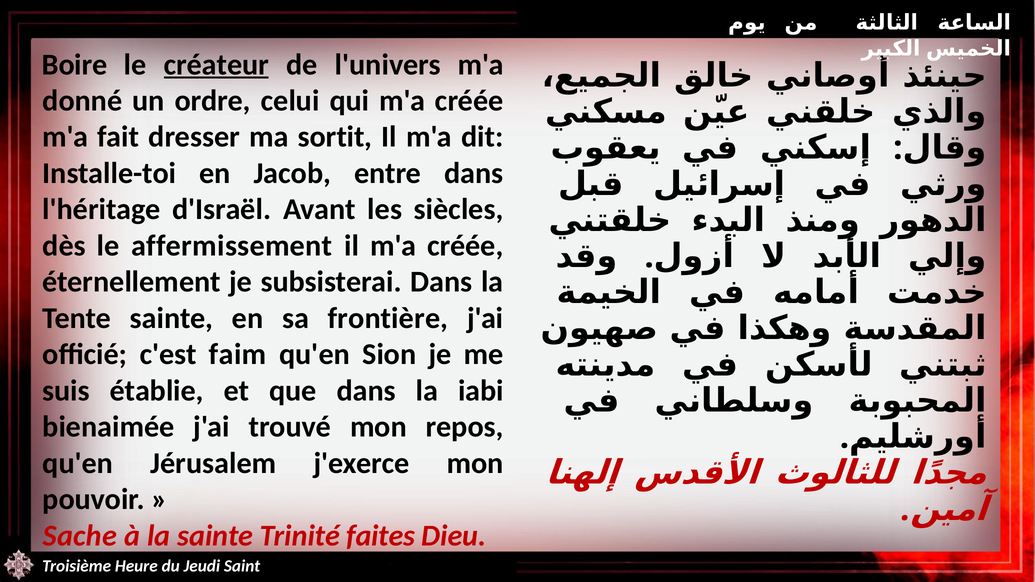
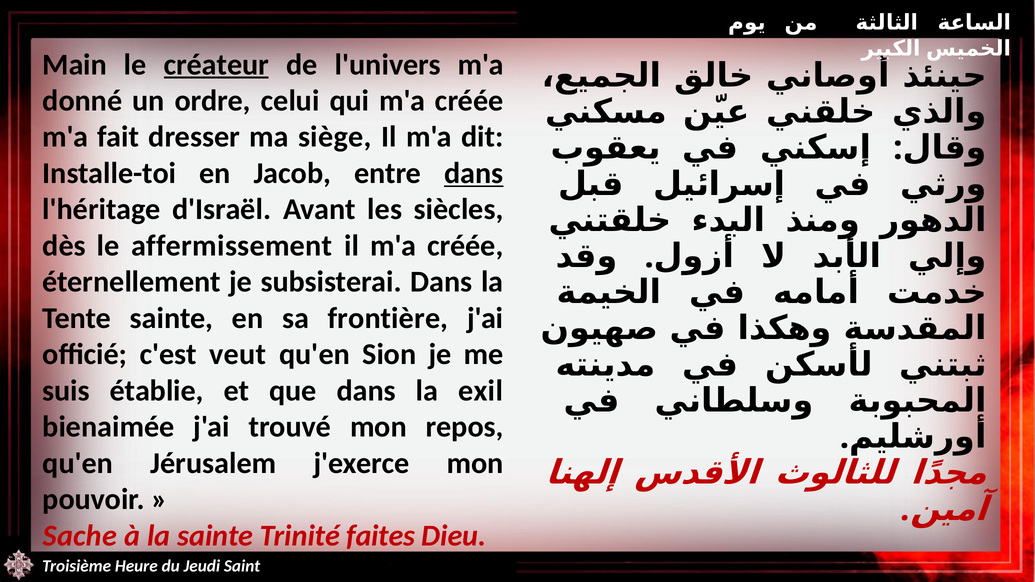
Boire: Boire -> Main
sortit: sortit -> siège
dans at (474, 173) underline: none -> present
faim: faim -> veut
iabi: iabi -> exil
